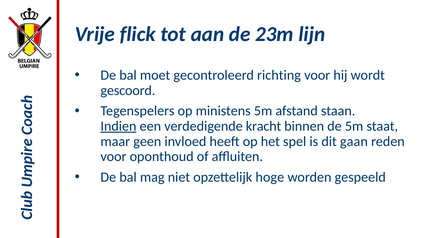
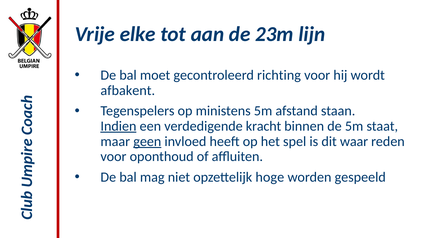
flick: flick -> elke
gescoord: gescoord -> afbakent
geen underline: none -> present
gaan: gaan -> waar
